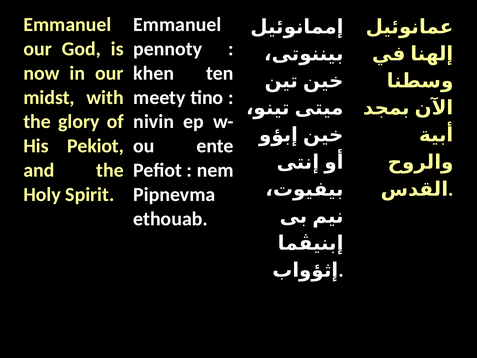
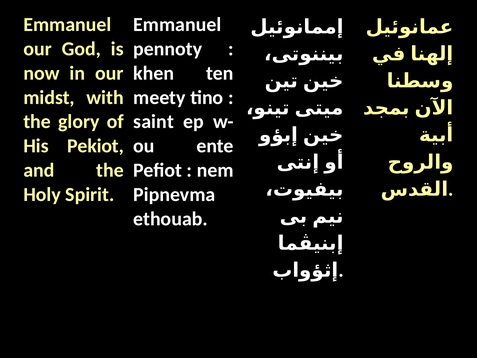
nivin: nivin -> saint
